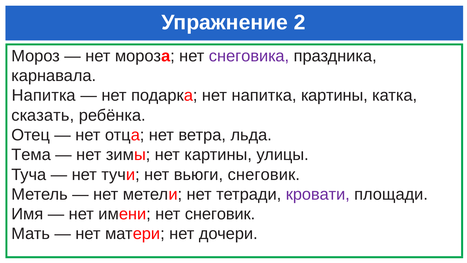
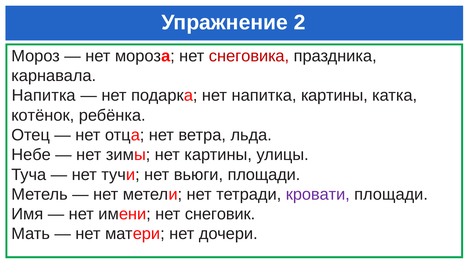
снеговика colour: purple -> red
сказать: сказать -> котёнок
Тема: Тема -> Небе
вьюги снеговик: снеговик -> площади
